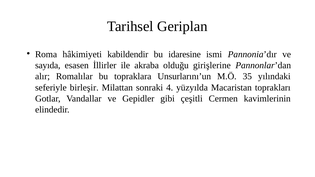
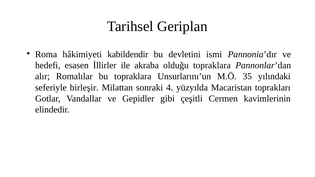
idaresine: idaresine -> devletini
sayıda: sayıda -> hedefi
olduğu girişlerine: girişlerine -> topraklara
